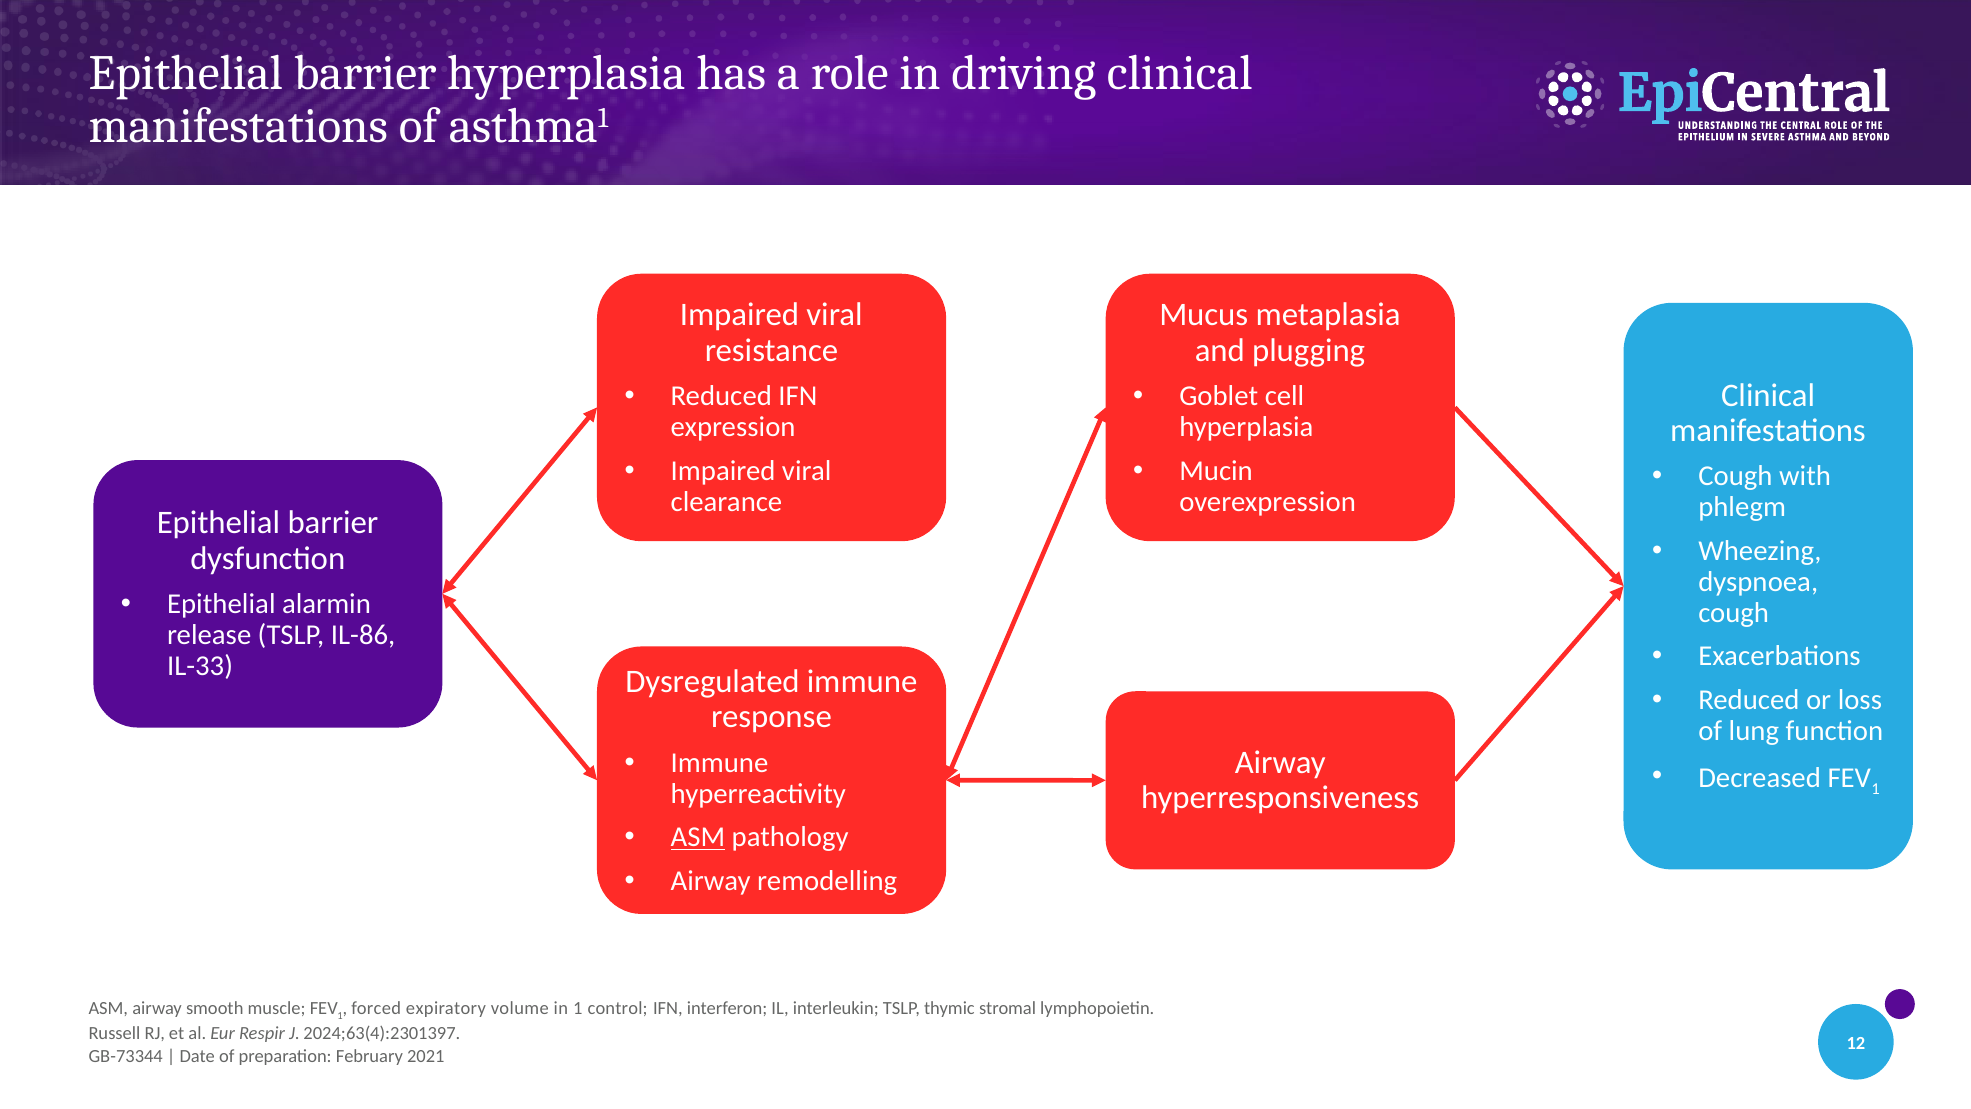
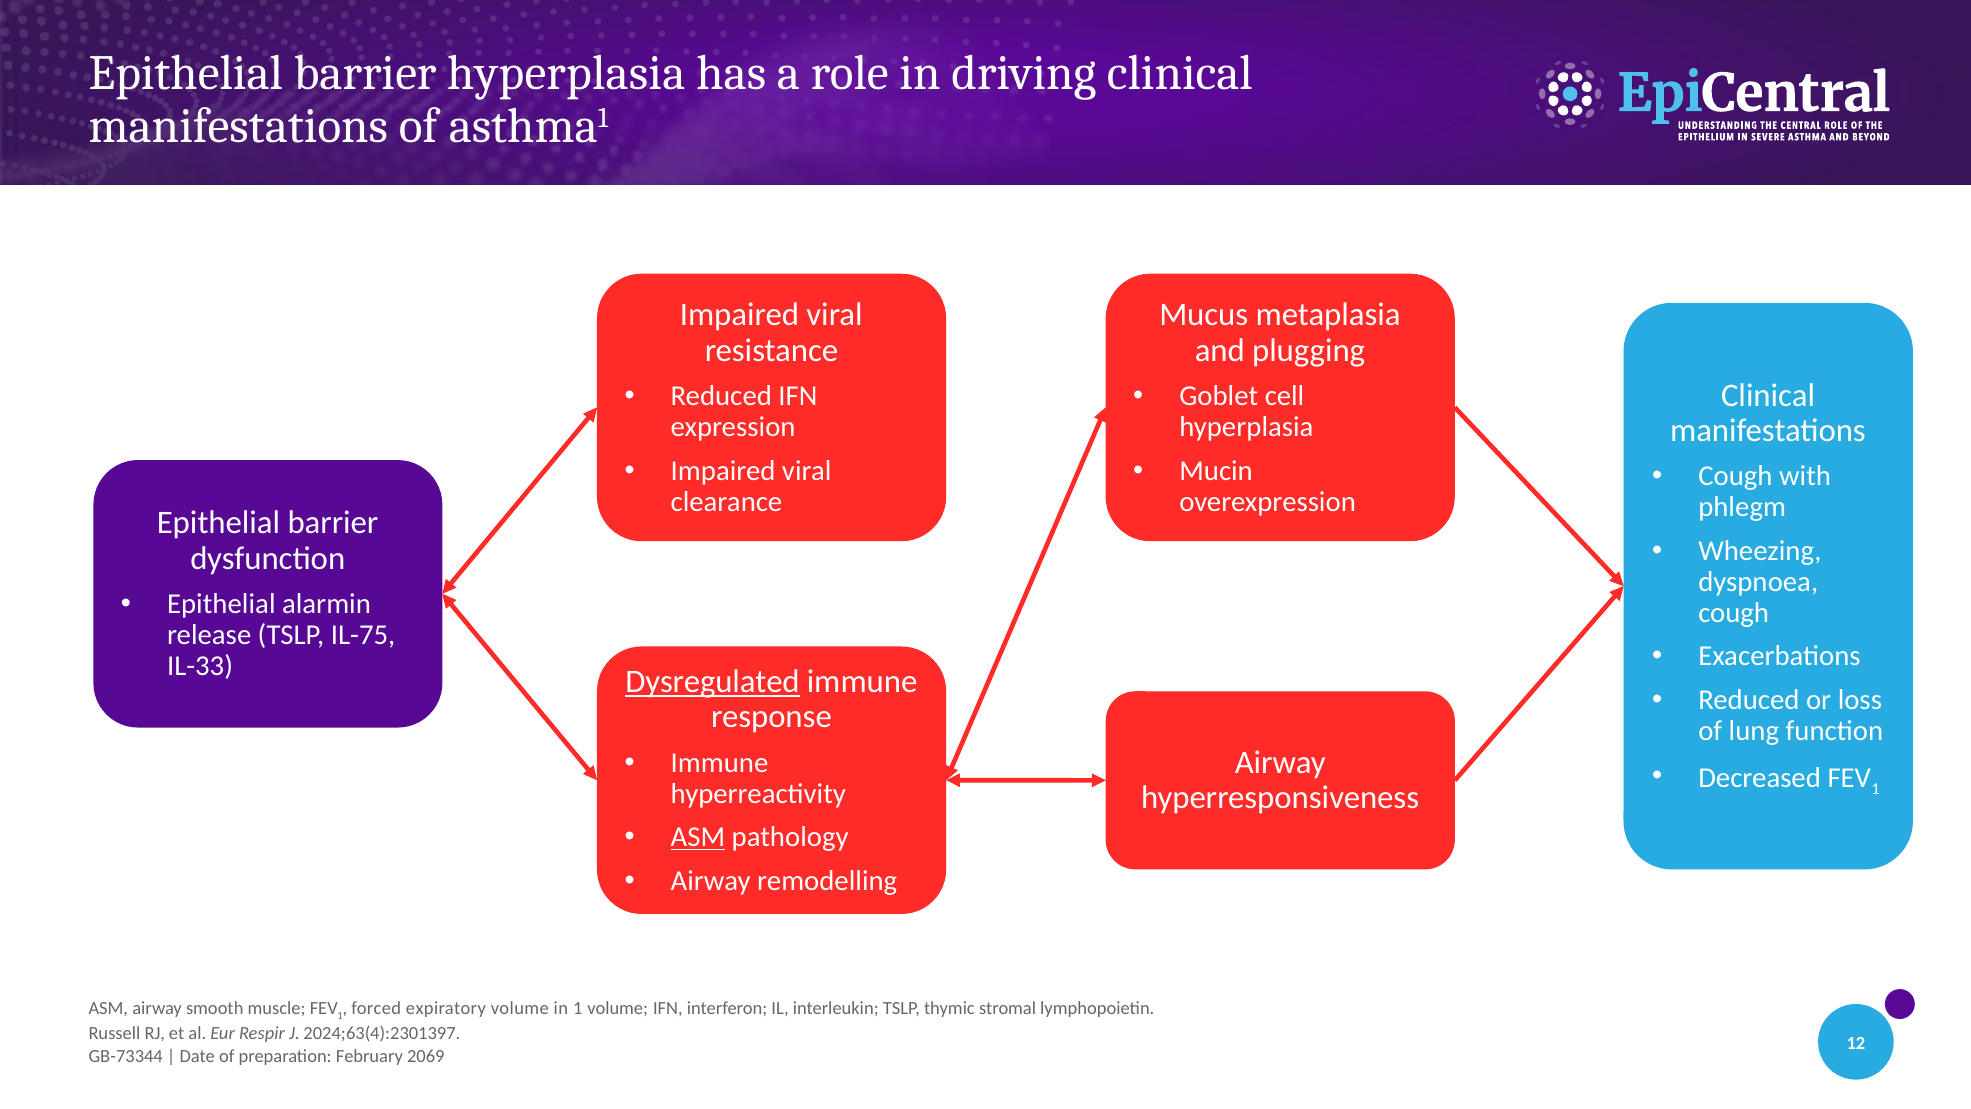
IL-86: IL-86 -> IL-75
Dysregulated underline: none -> present
1 control: control -> volume
2021: 2021 -> 2069
